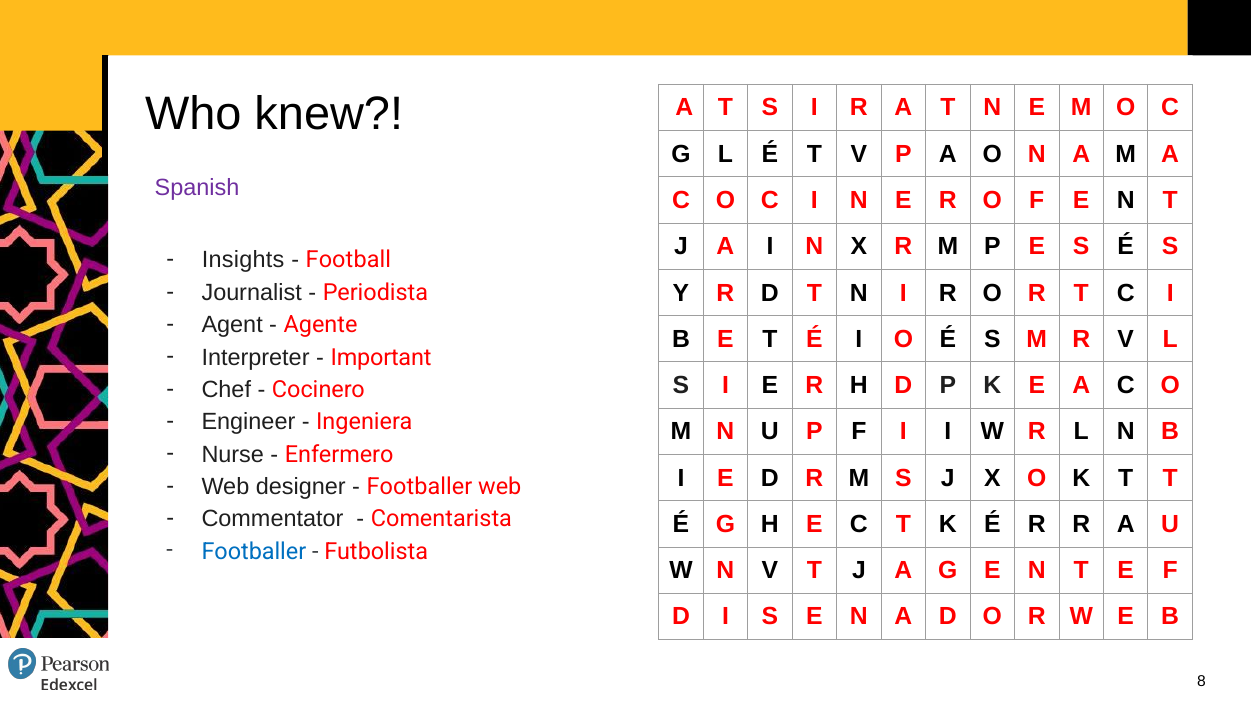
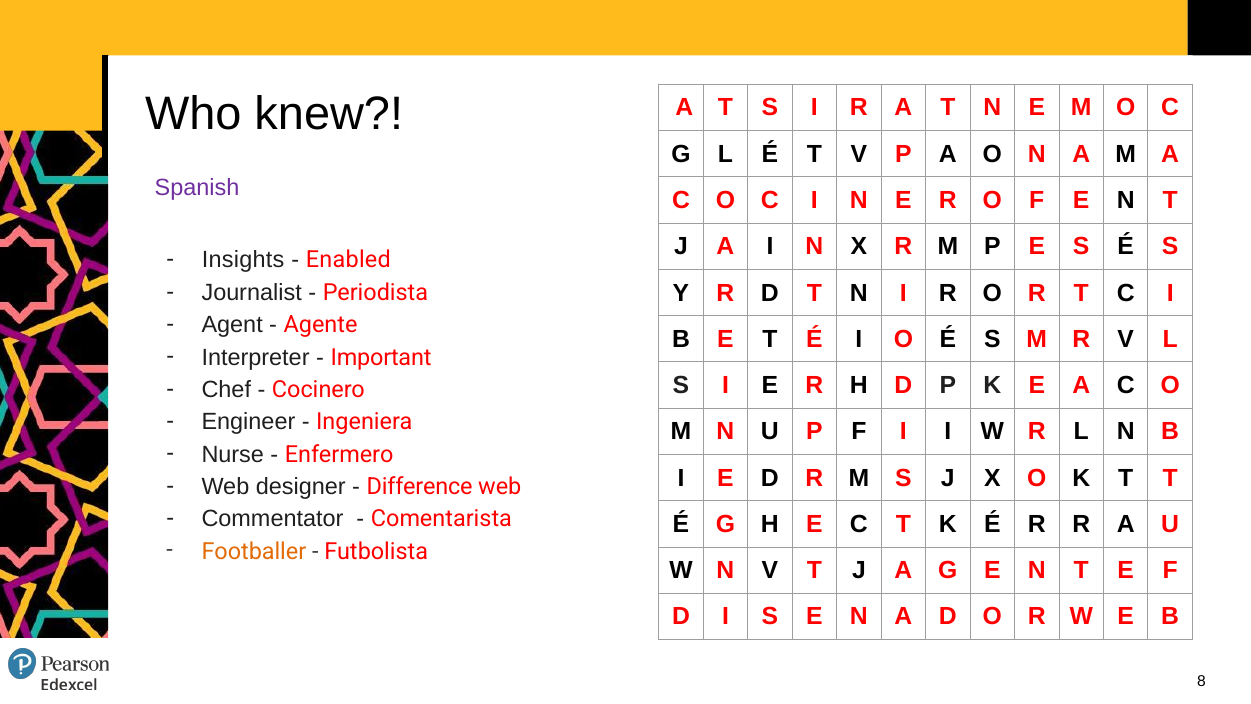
Football: Football -> Enabled
Footballer at (420, 487): Footballer -> Difference
Footballer at (254, 551) colour: blue -> orange
